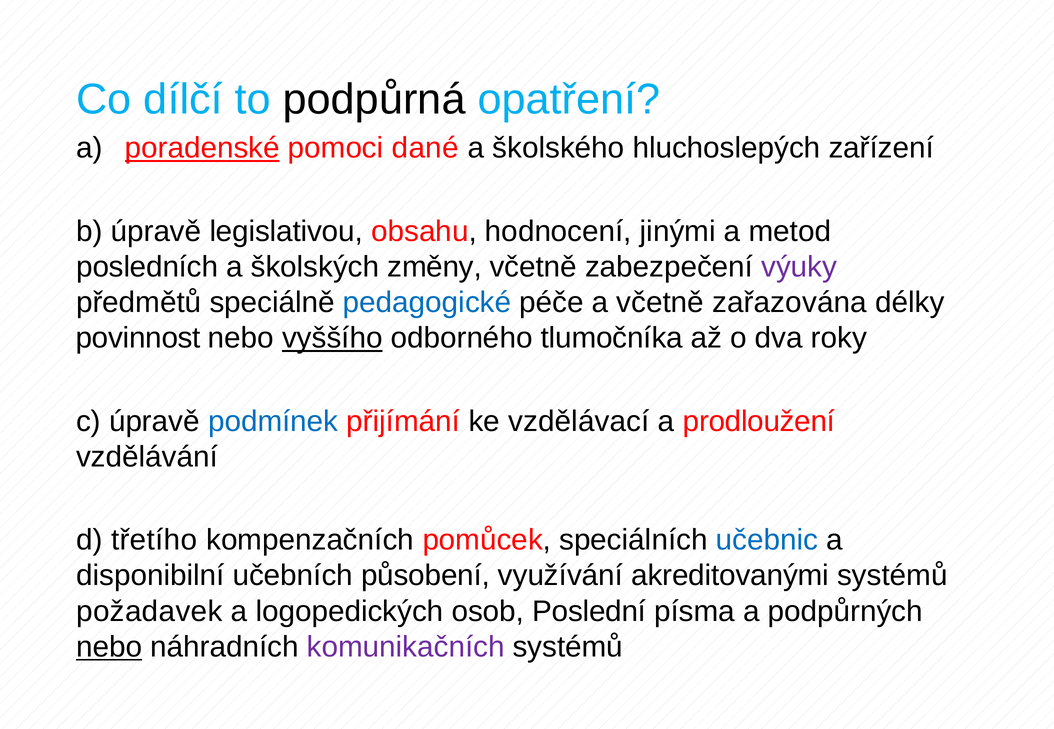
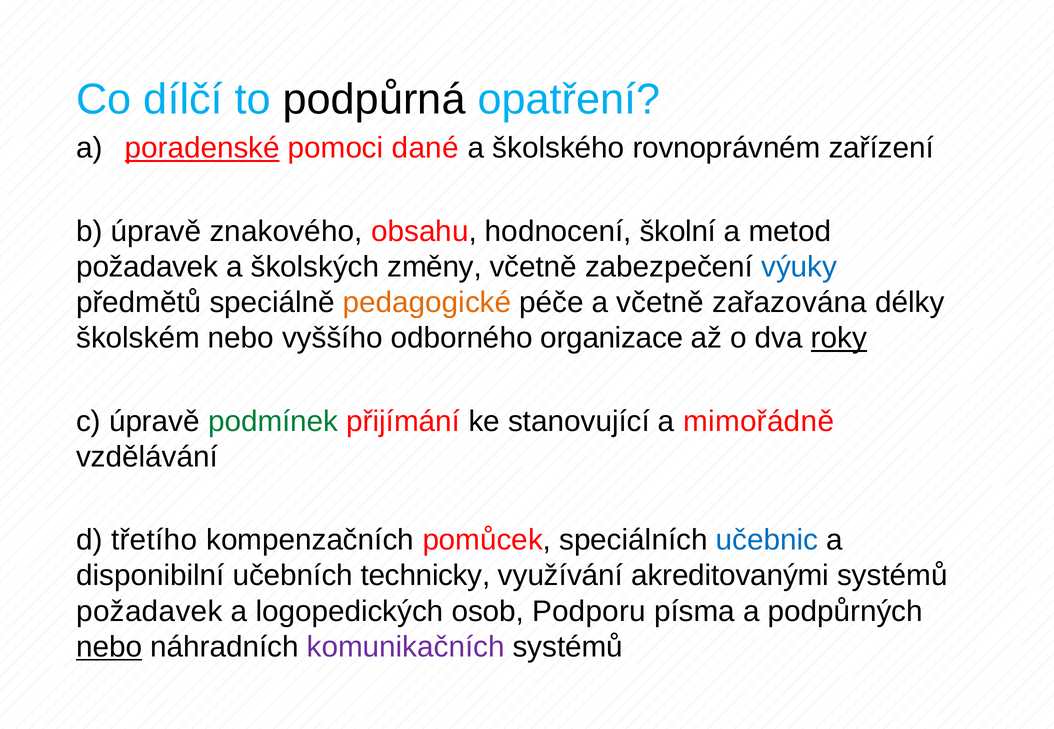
hluchoslepých: hluchoslepých -> rovnoprávném
legislativou: legislativou -> znakového
jinými: jinými -> školní
posledních at (147, 267): posledních -> požadavek
výuky colour: purple -> blue
pedagogické colour: blue -> orange
povinnost: povinnost -> školském
vyššího underline: present -> none
tlumočníka: tlumočníka -> organizace
roky underline: none -> present
podmínek colour: blue -> green
vzdělávací: vzdělávací -> stanovující
prodloužení: prodloužení -> mimořádně
působení: působení -> technicky
Poslední: Poslední -> Podporu
